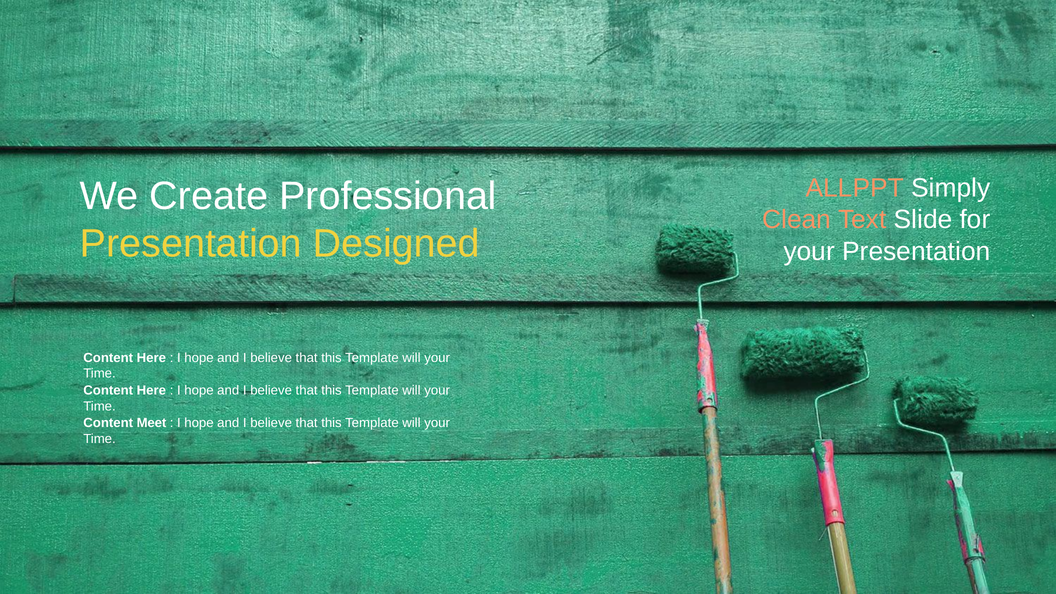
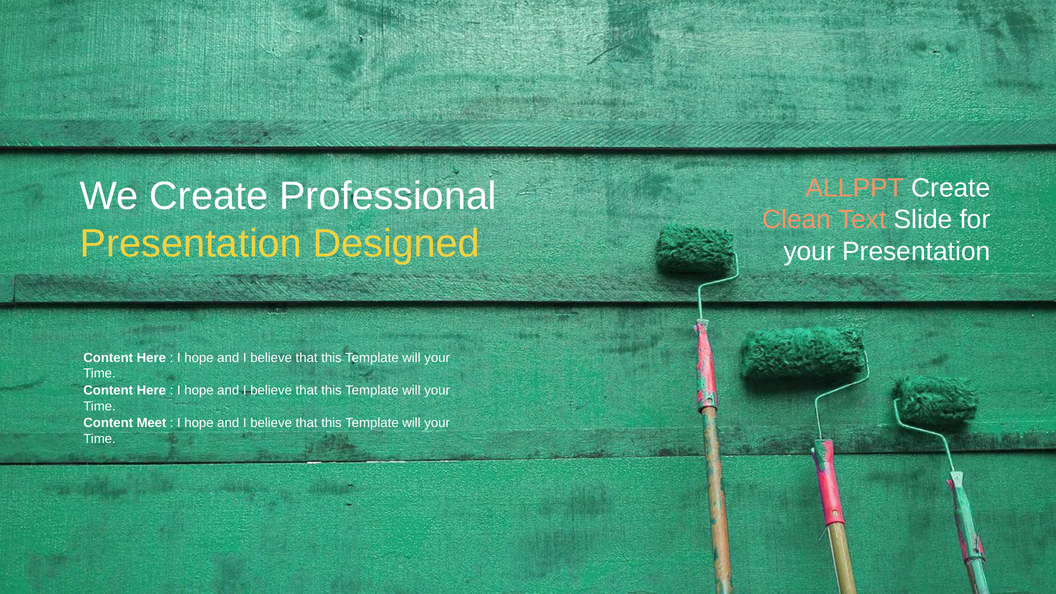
ALLPPT Simply: Simply -> Create
